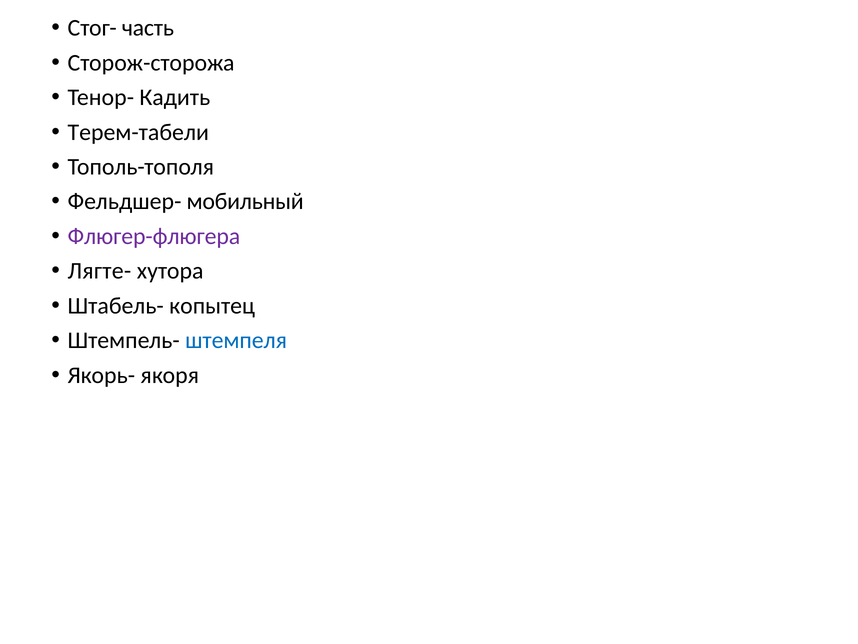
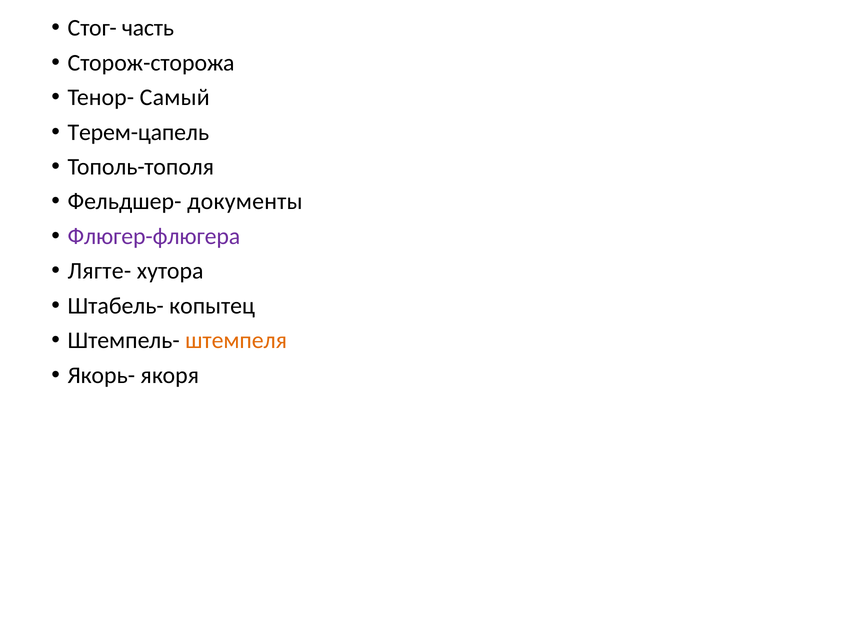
Кадить: Кадить -> Самый
Терем-табели: Терем-табели -> Терем-цапель
мобильный: мобильный -> документы
штемпеля colour: blue -> orange
